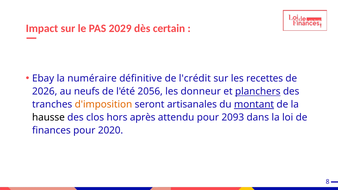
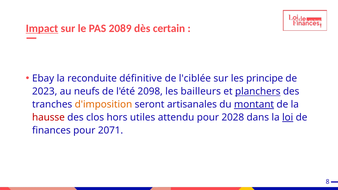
Impact underline: none -> present
2029: 2029 -> 2089
numéraire: numéraire -> reconduite
l'crédit: l'crédit -> l'ciblée
recettes: recettes -> principe
2026: 2026 -> 2023
2056: 2056 -> 2098
donneur: donneur -> bailleurs
hausse colour: black -> red
après: après -> utiles
2093: 2093 -> 2028
loi underline: none -> present
2020: 2020 -> 2071
